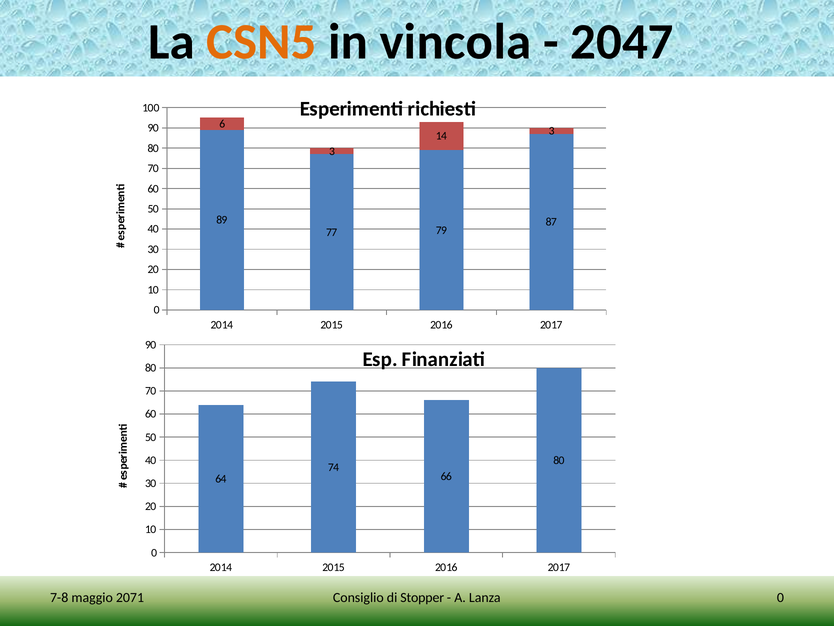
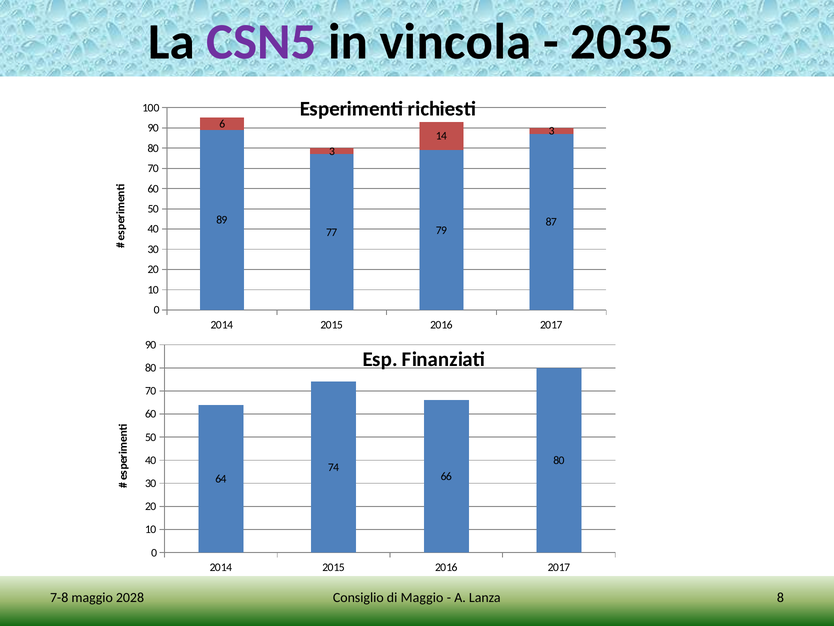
CSN5 colour: orange -> purple
2047: 2047 -> 2035
2071: 2071 -> 2028
di Stopper: Stopper -> Maggio
Lanza 0: 0 -> 8
